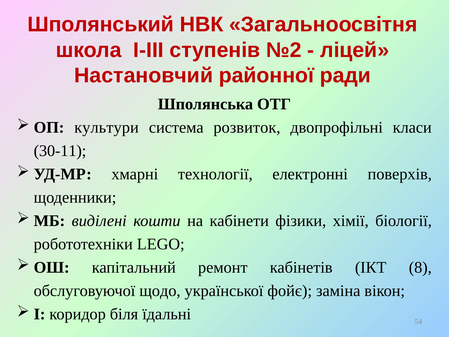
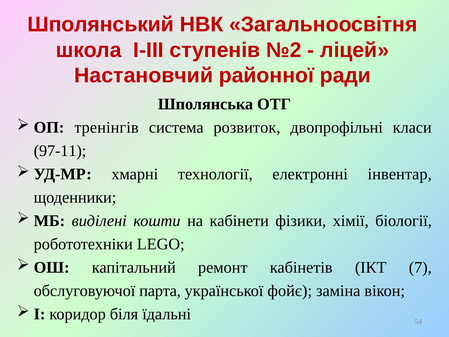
культури: культури -> тренінгів
30-11: 30-11 -> 97-11
поверхів: поверхів -> інвентар
8: 8 -> 7
щодо: щодо -> парта
